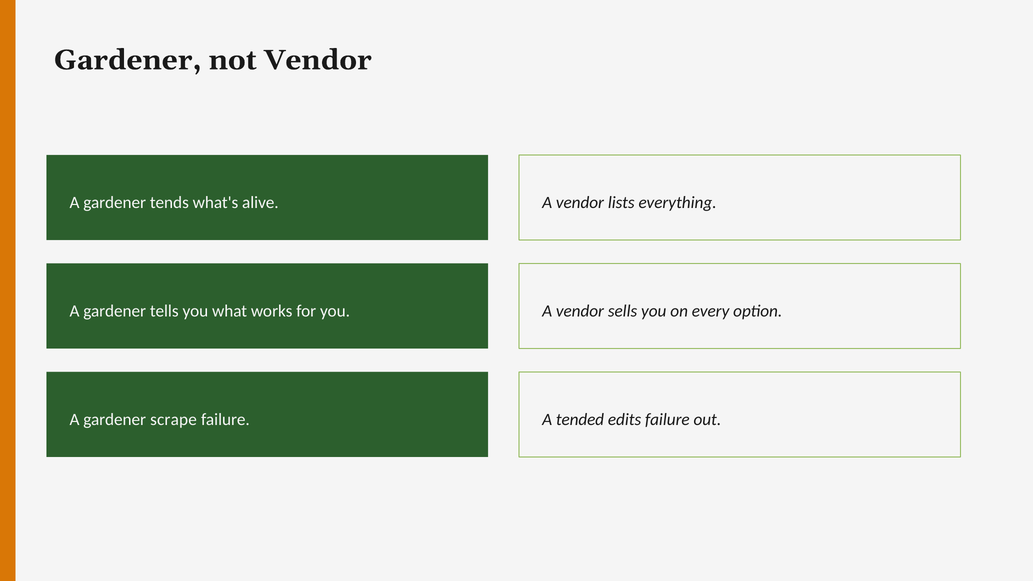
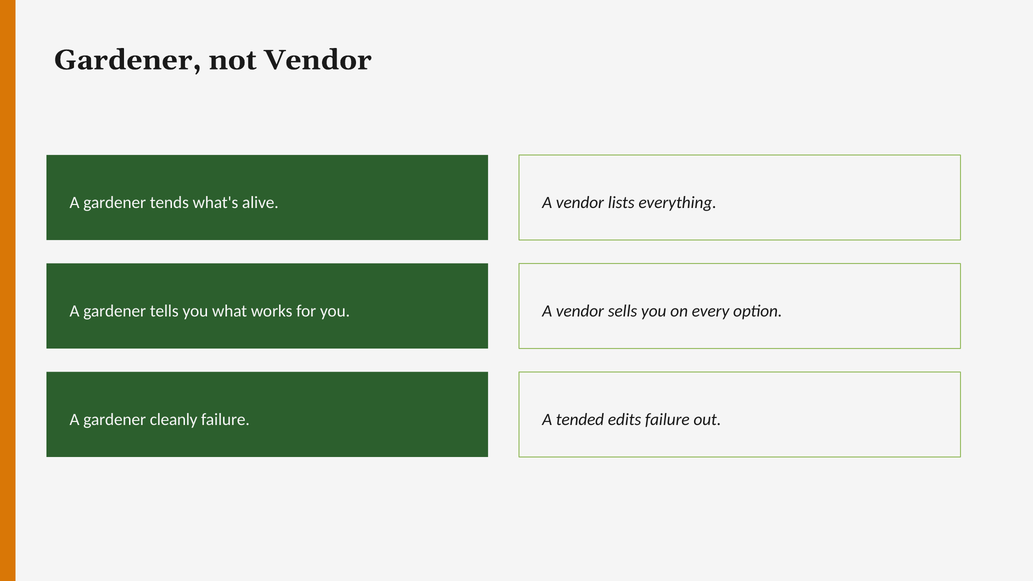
scrape: scrape -> cleanly
